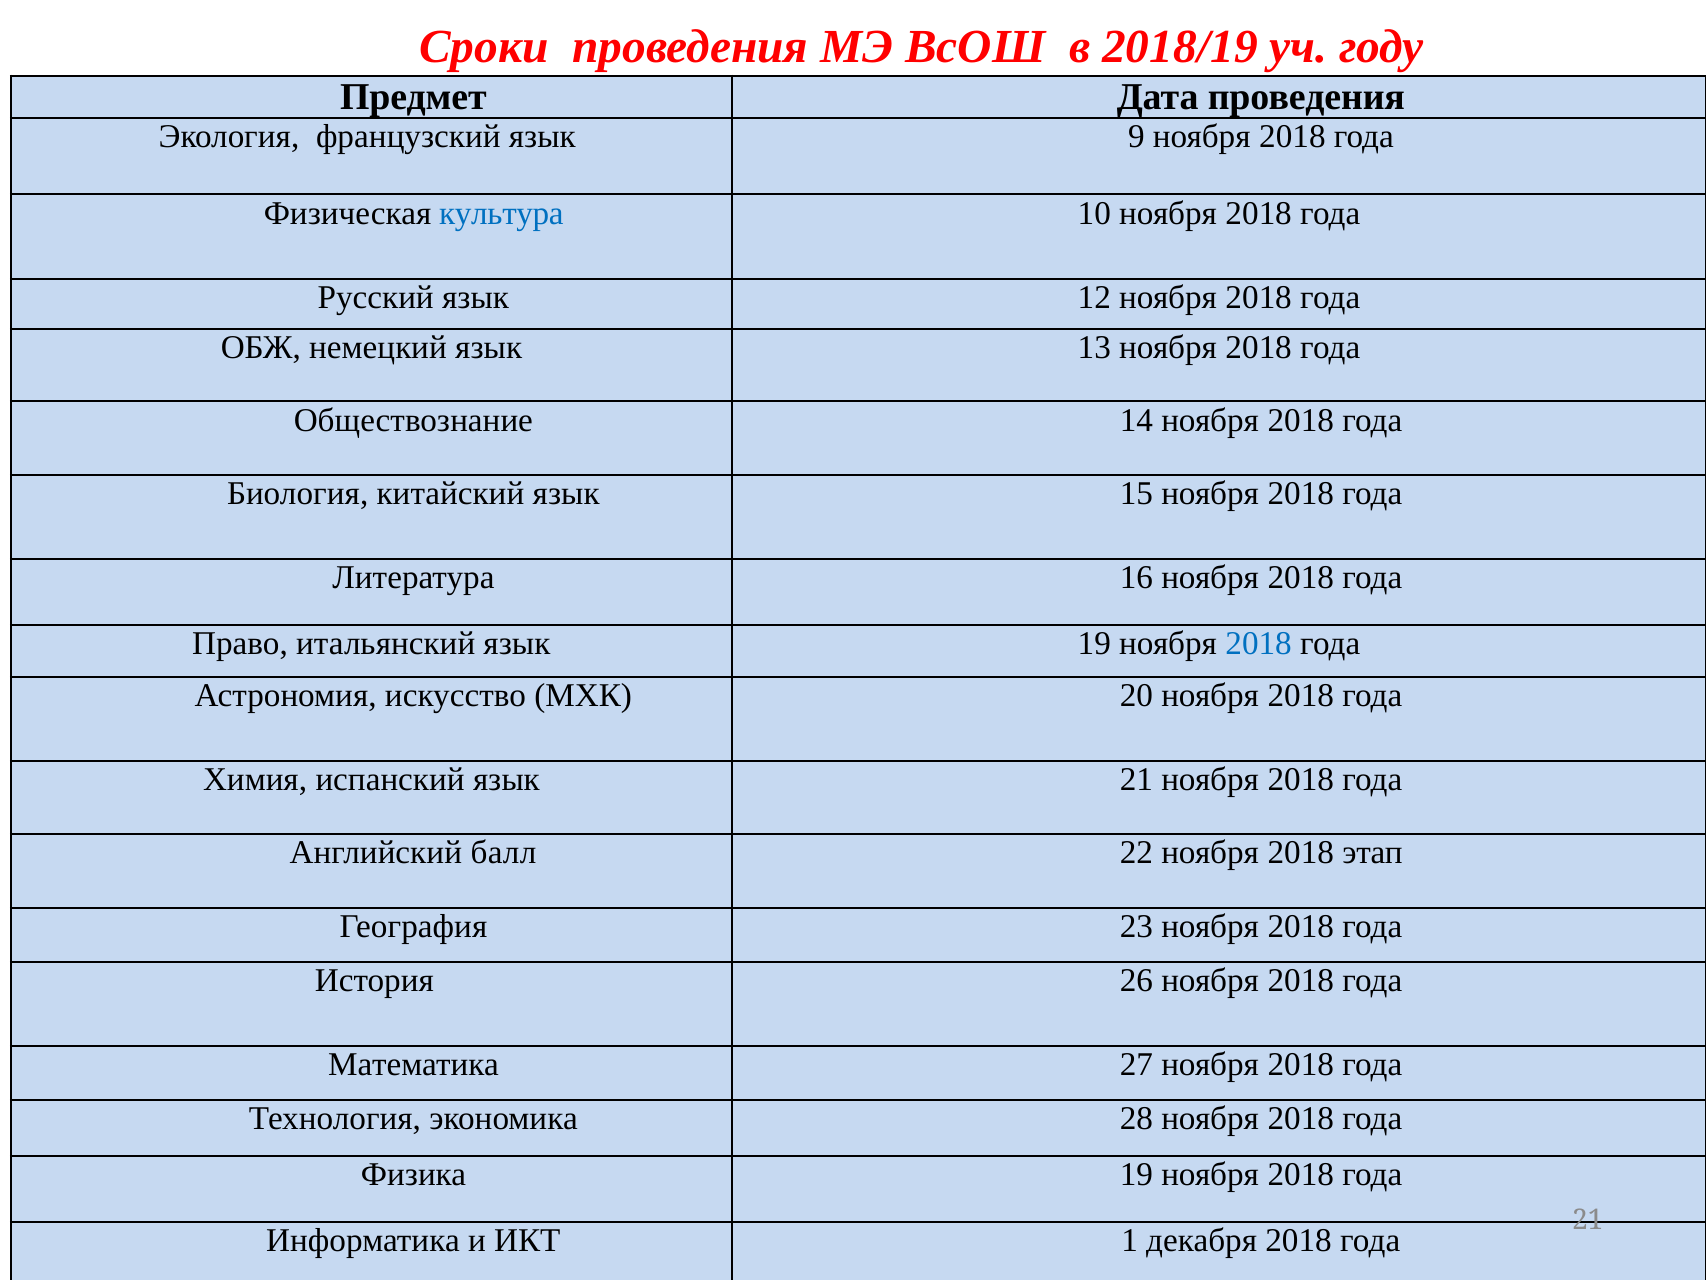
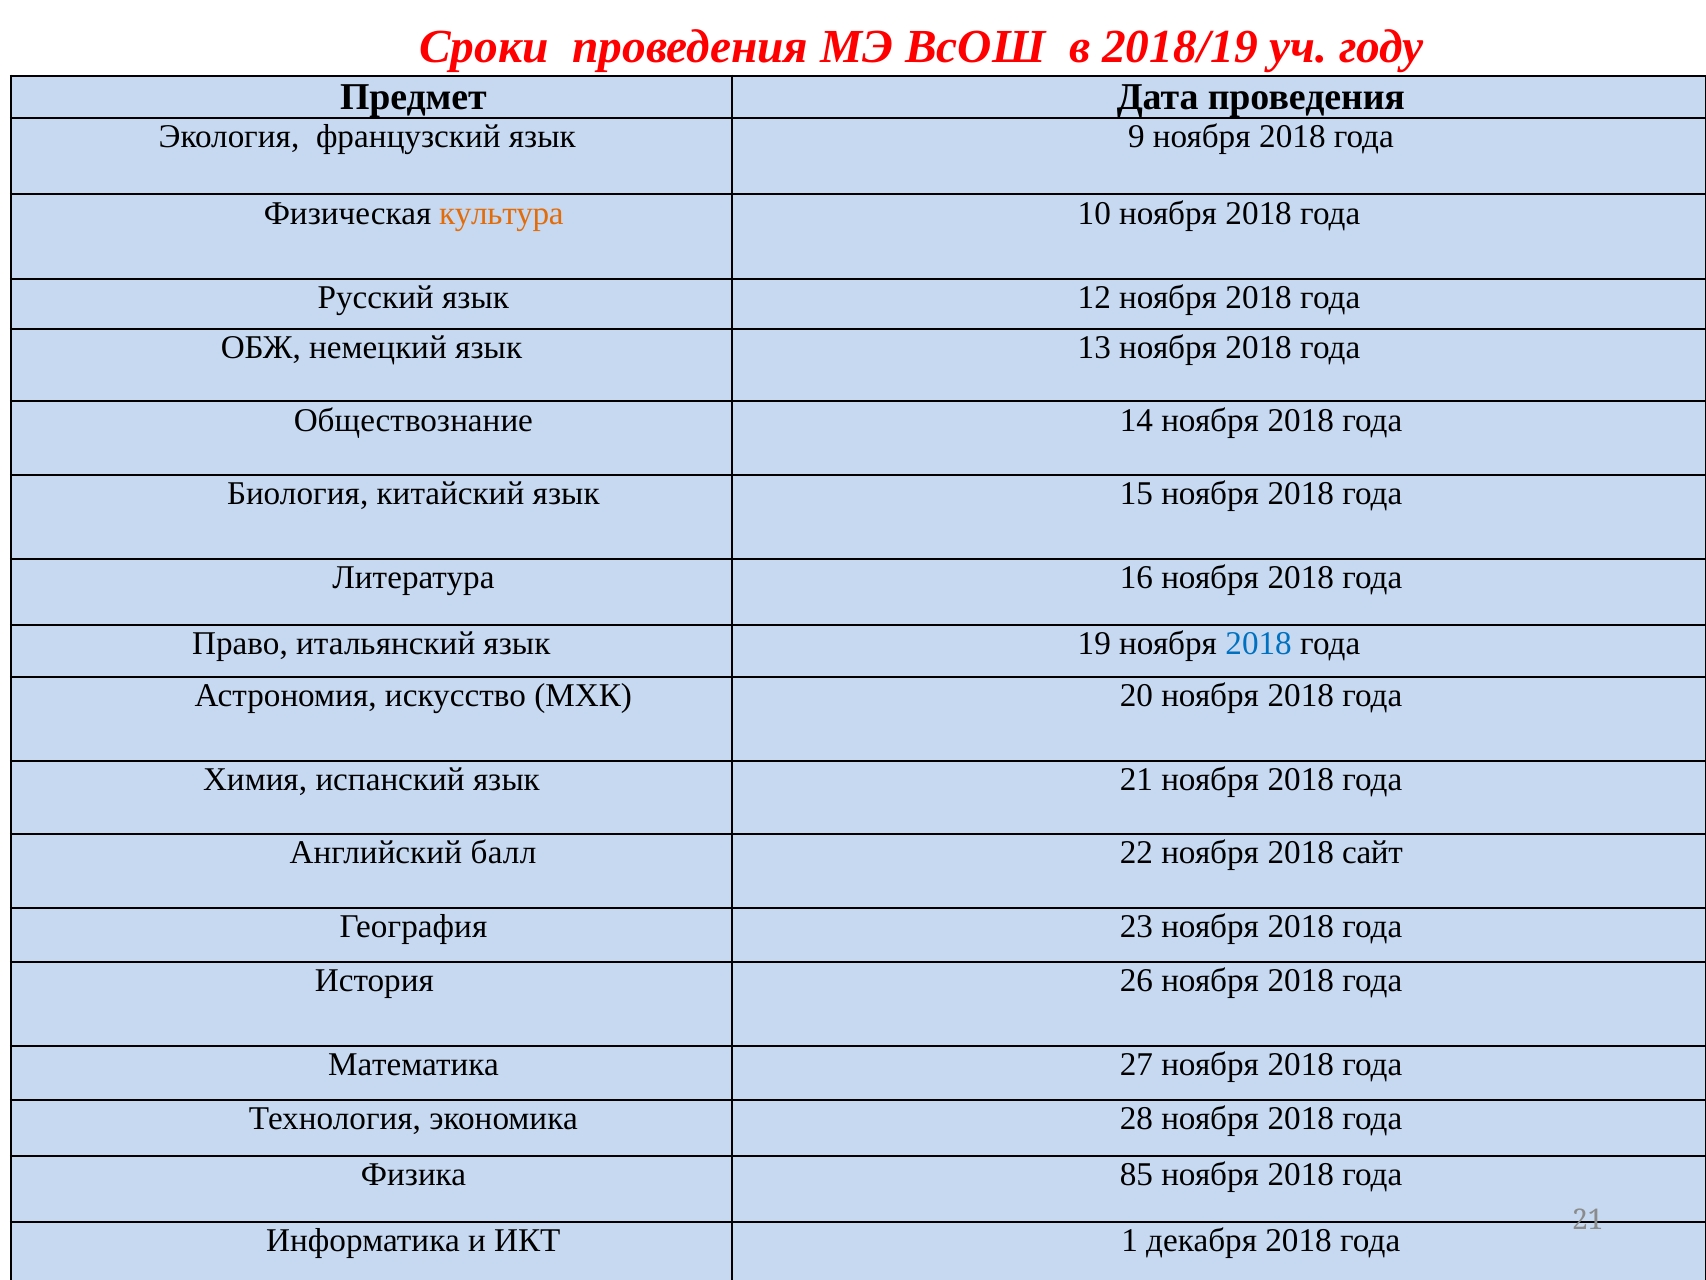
культура colour: blue -> orange
этап: этап -> сайт
Физика 19: 19 -> 85
